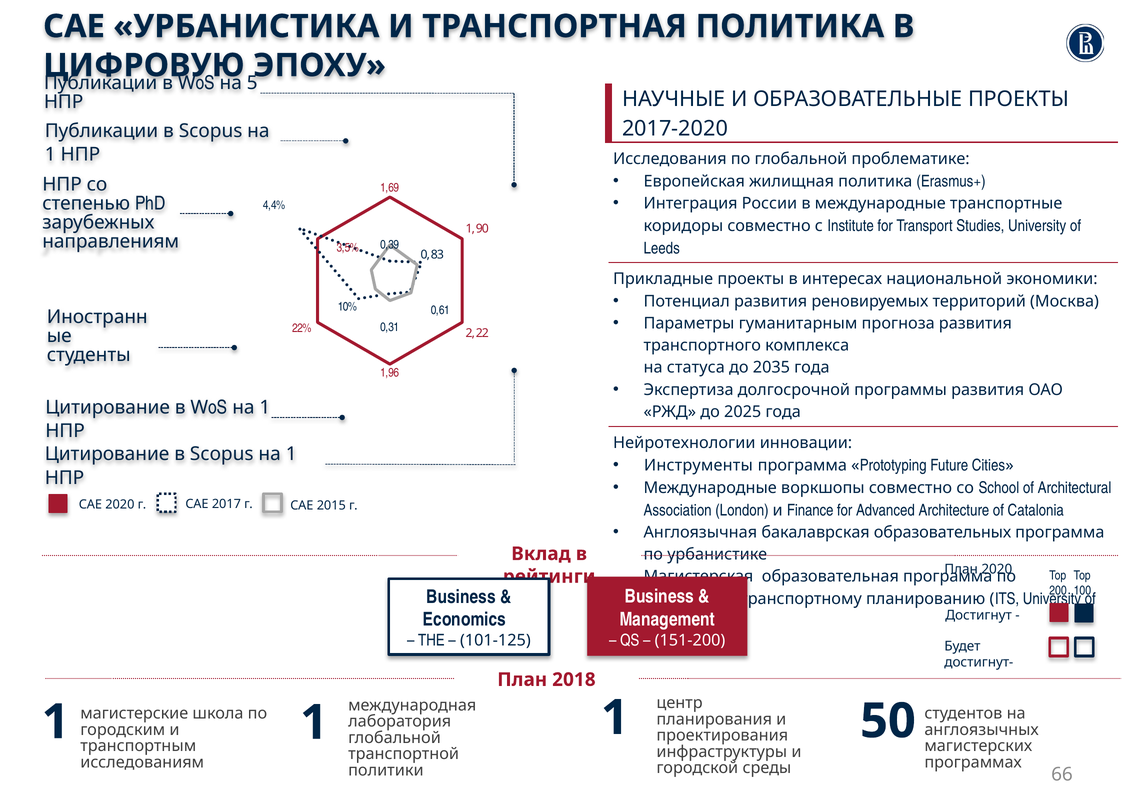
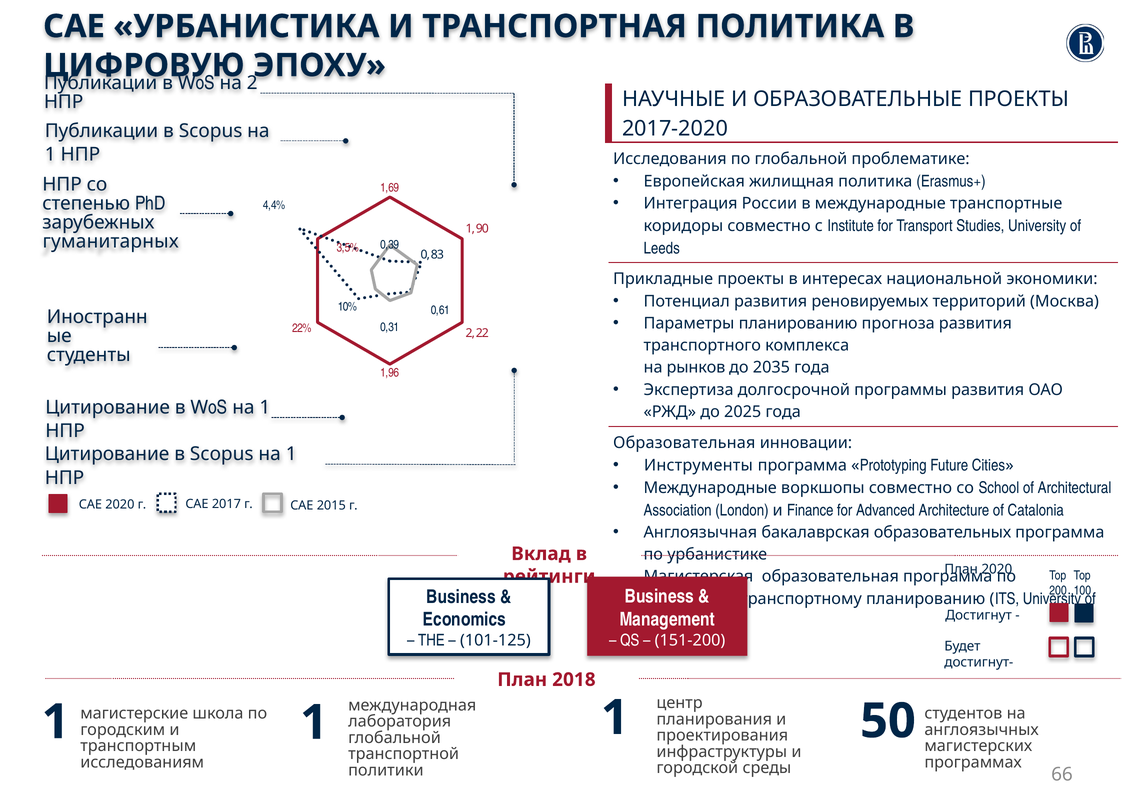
5: 5 -> 2
направлениям: направлениям -> гуманитарных
Параметры гуманитарным: гуманитарным -> планированию
статуса: статуса -> рынков
Нейротехнологии at (684, 443): Нейротехнологии -> Образовательная
